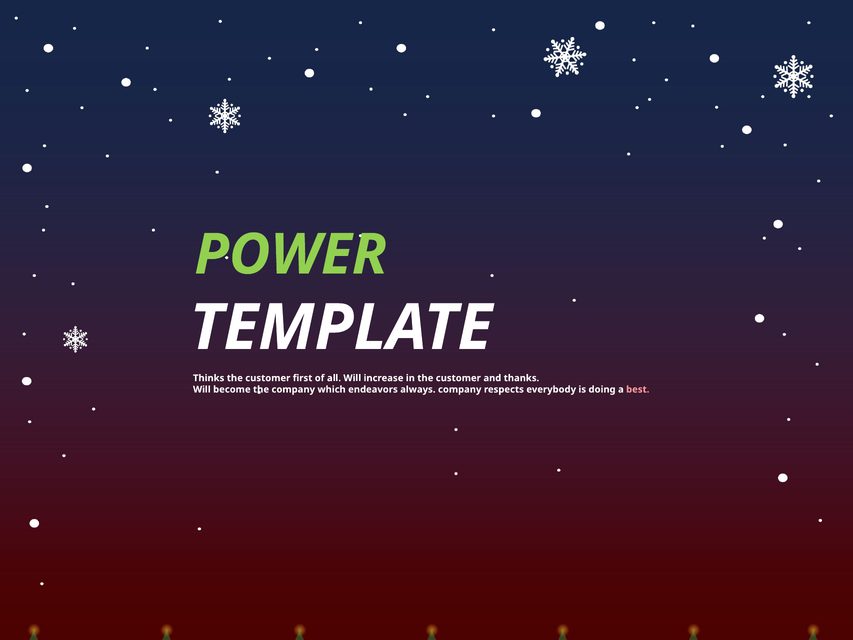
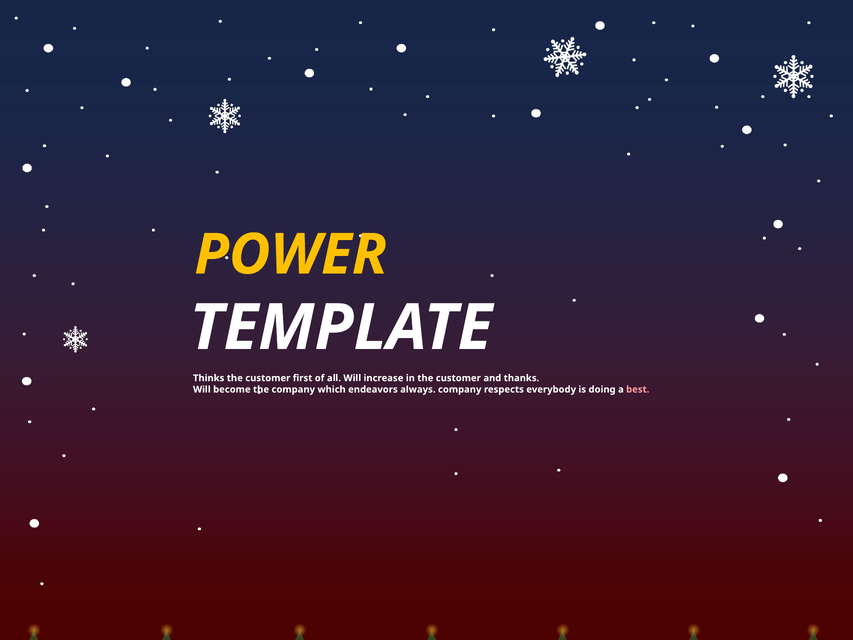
POWER colour: light green -> yellow
